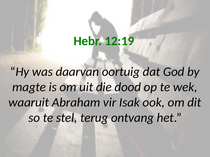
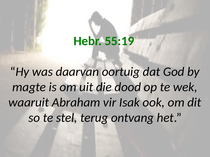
12:19: 12:19 -> 55:19
